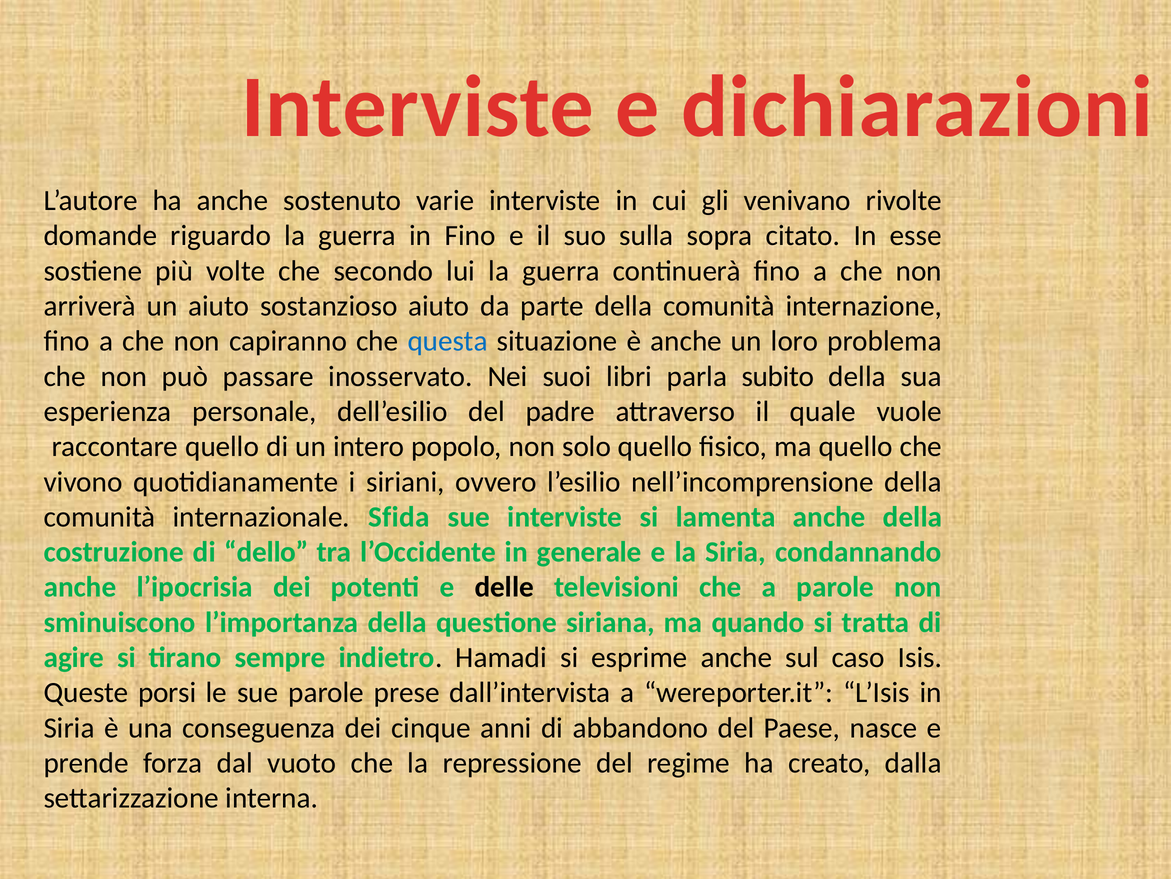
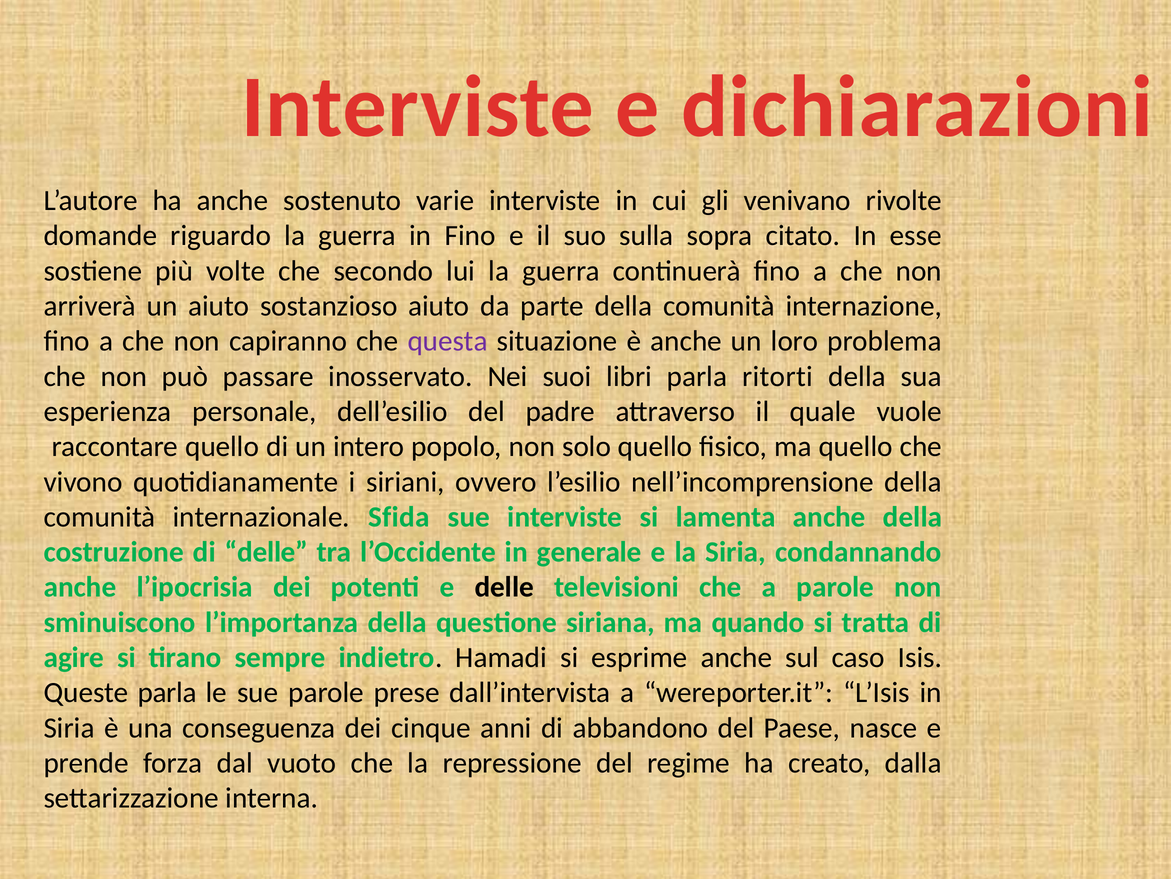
questa colour: blue -> purple
subito: subito -> ritorti
di dello: dello -> delle
Queste porsi: porsi -> parla
